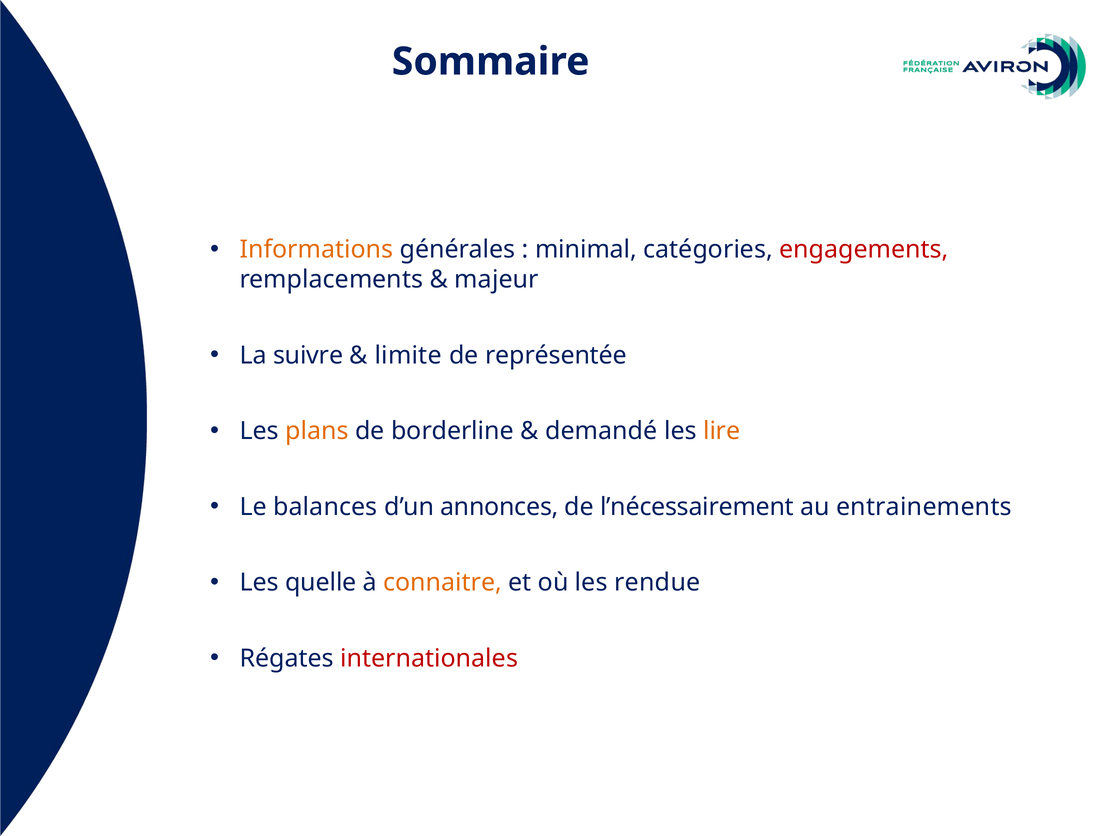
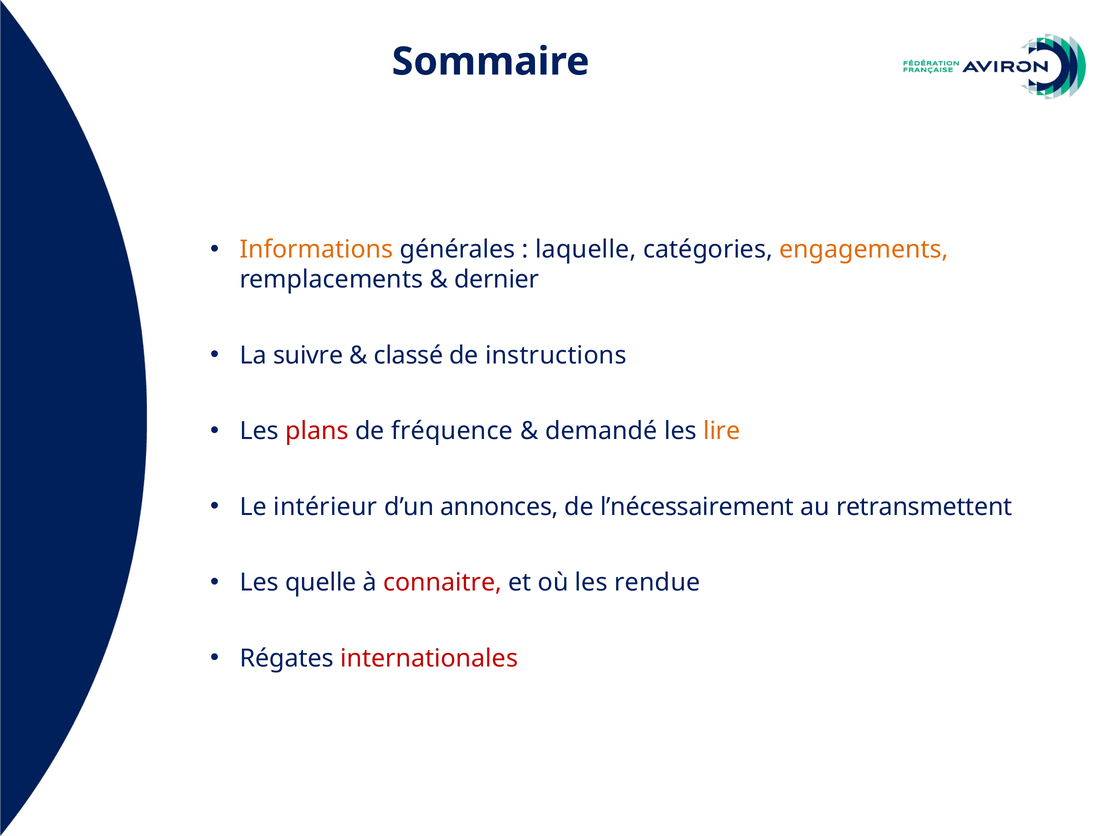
minimal: minimal -> laquelle
engagements colour: red -> orange
majeur: majeur -> dernier
limite: limite -> classé
représentée: représentée -> instructions
plans colour: orange -> red
borderline: borderline -> fréquence
balances: balances -> intérieur
entrainements: entrainements -> retransmettent
connaitre colour: orange -> red
